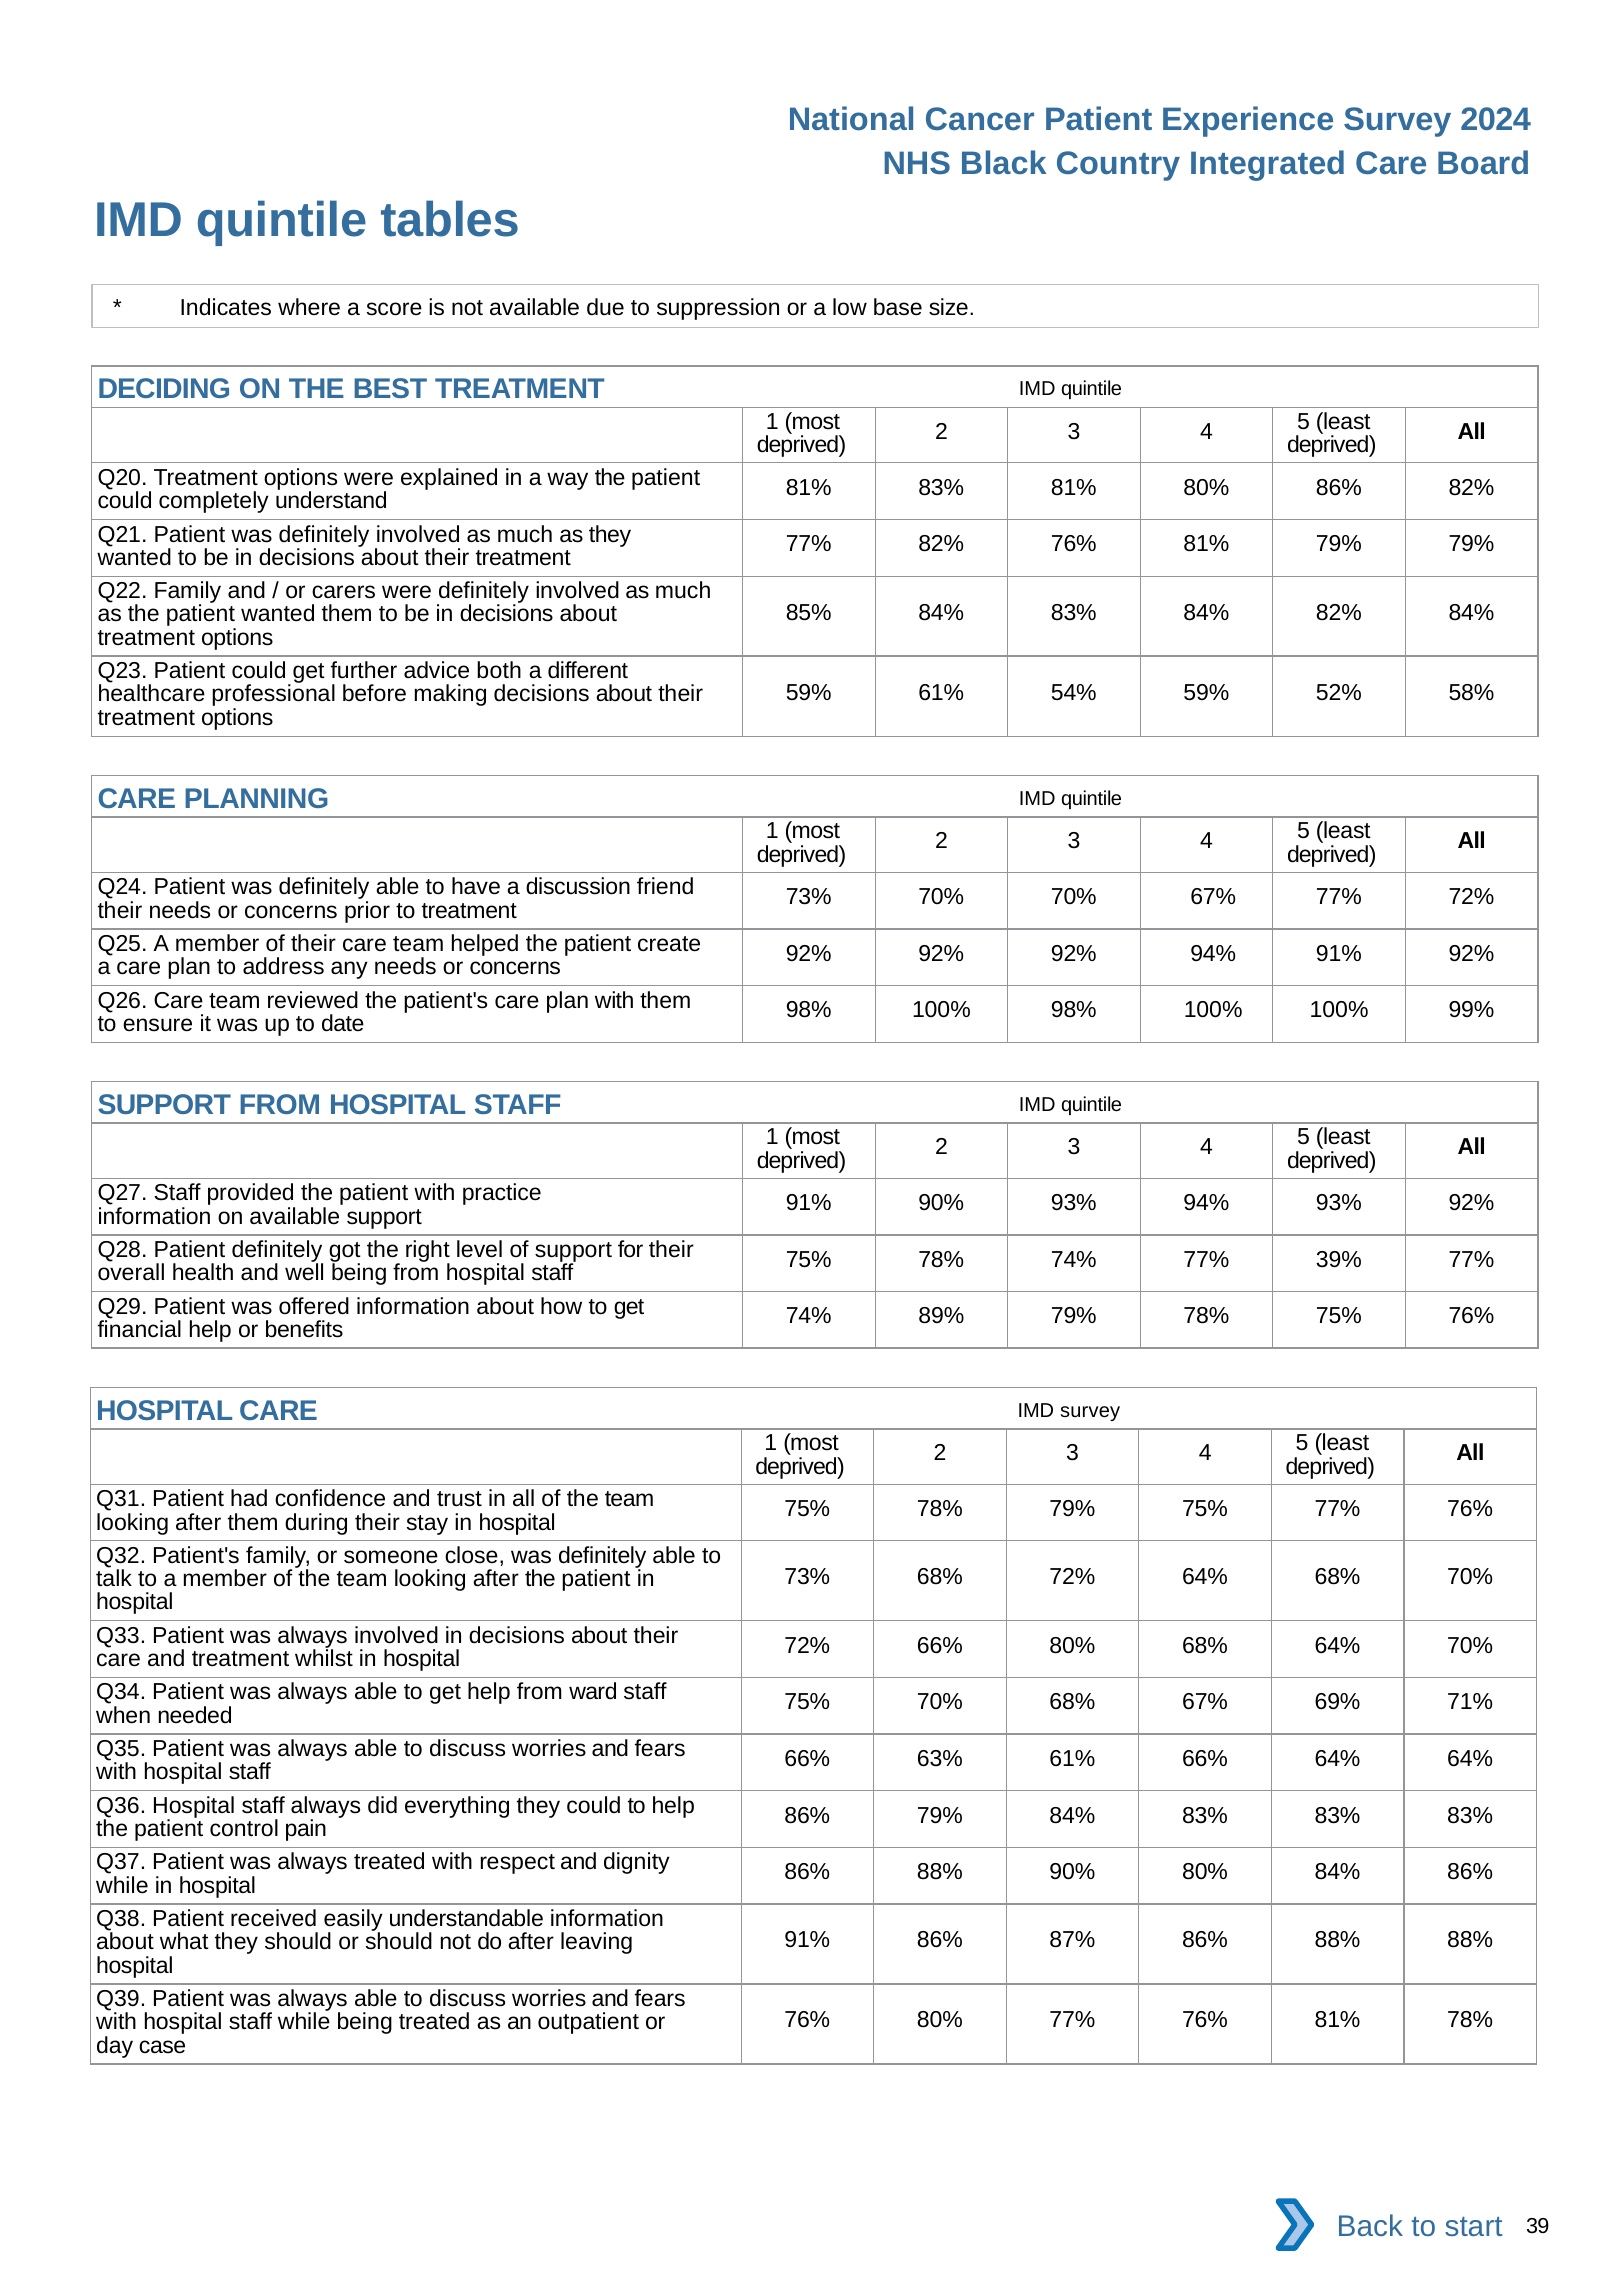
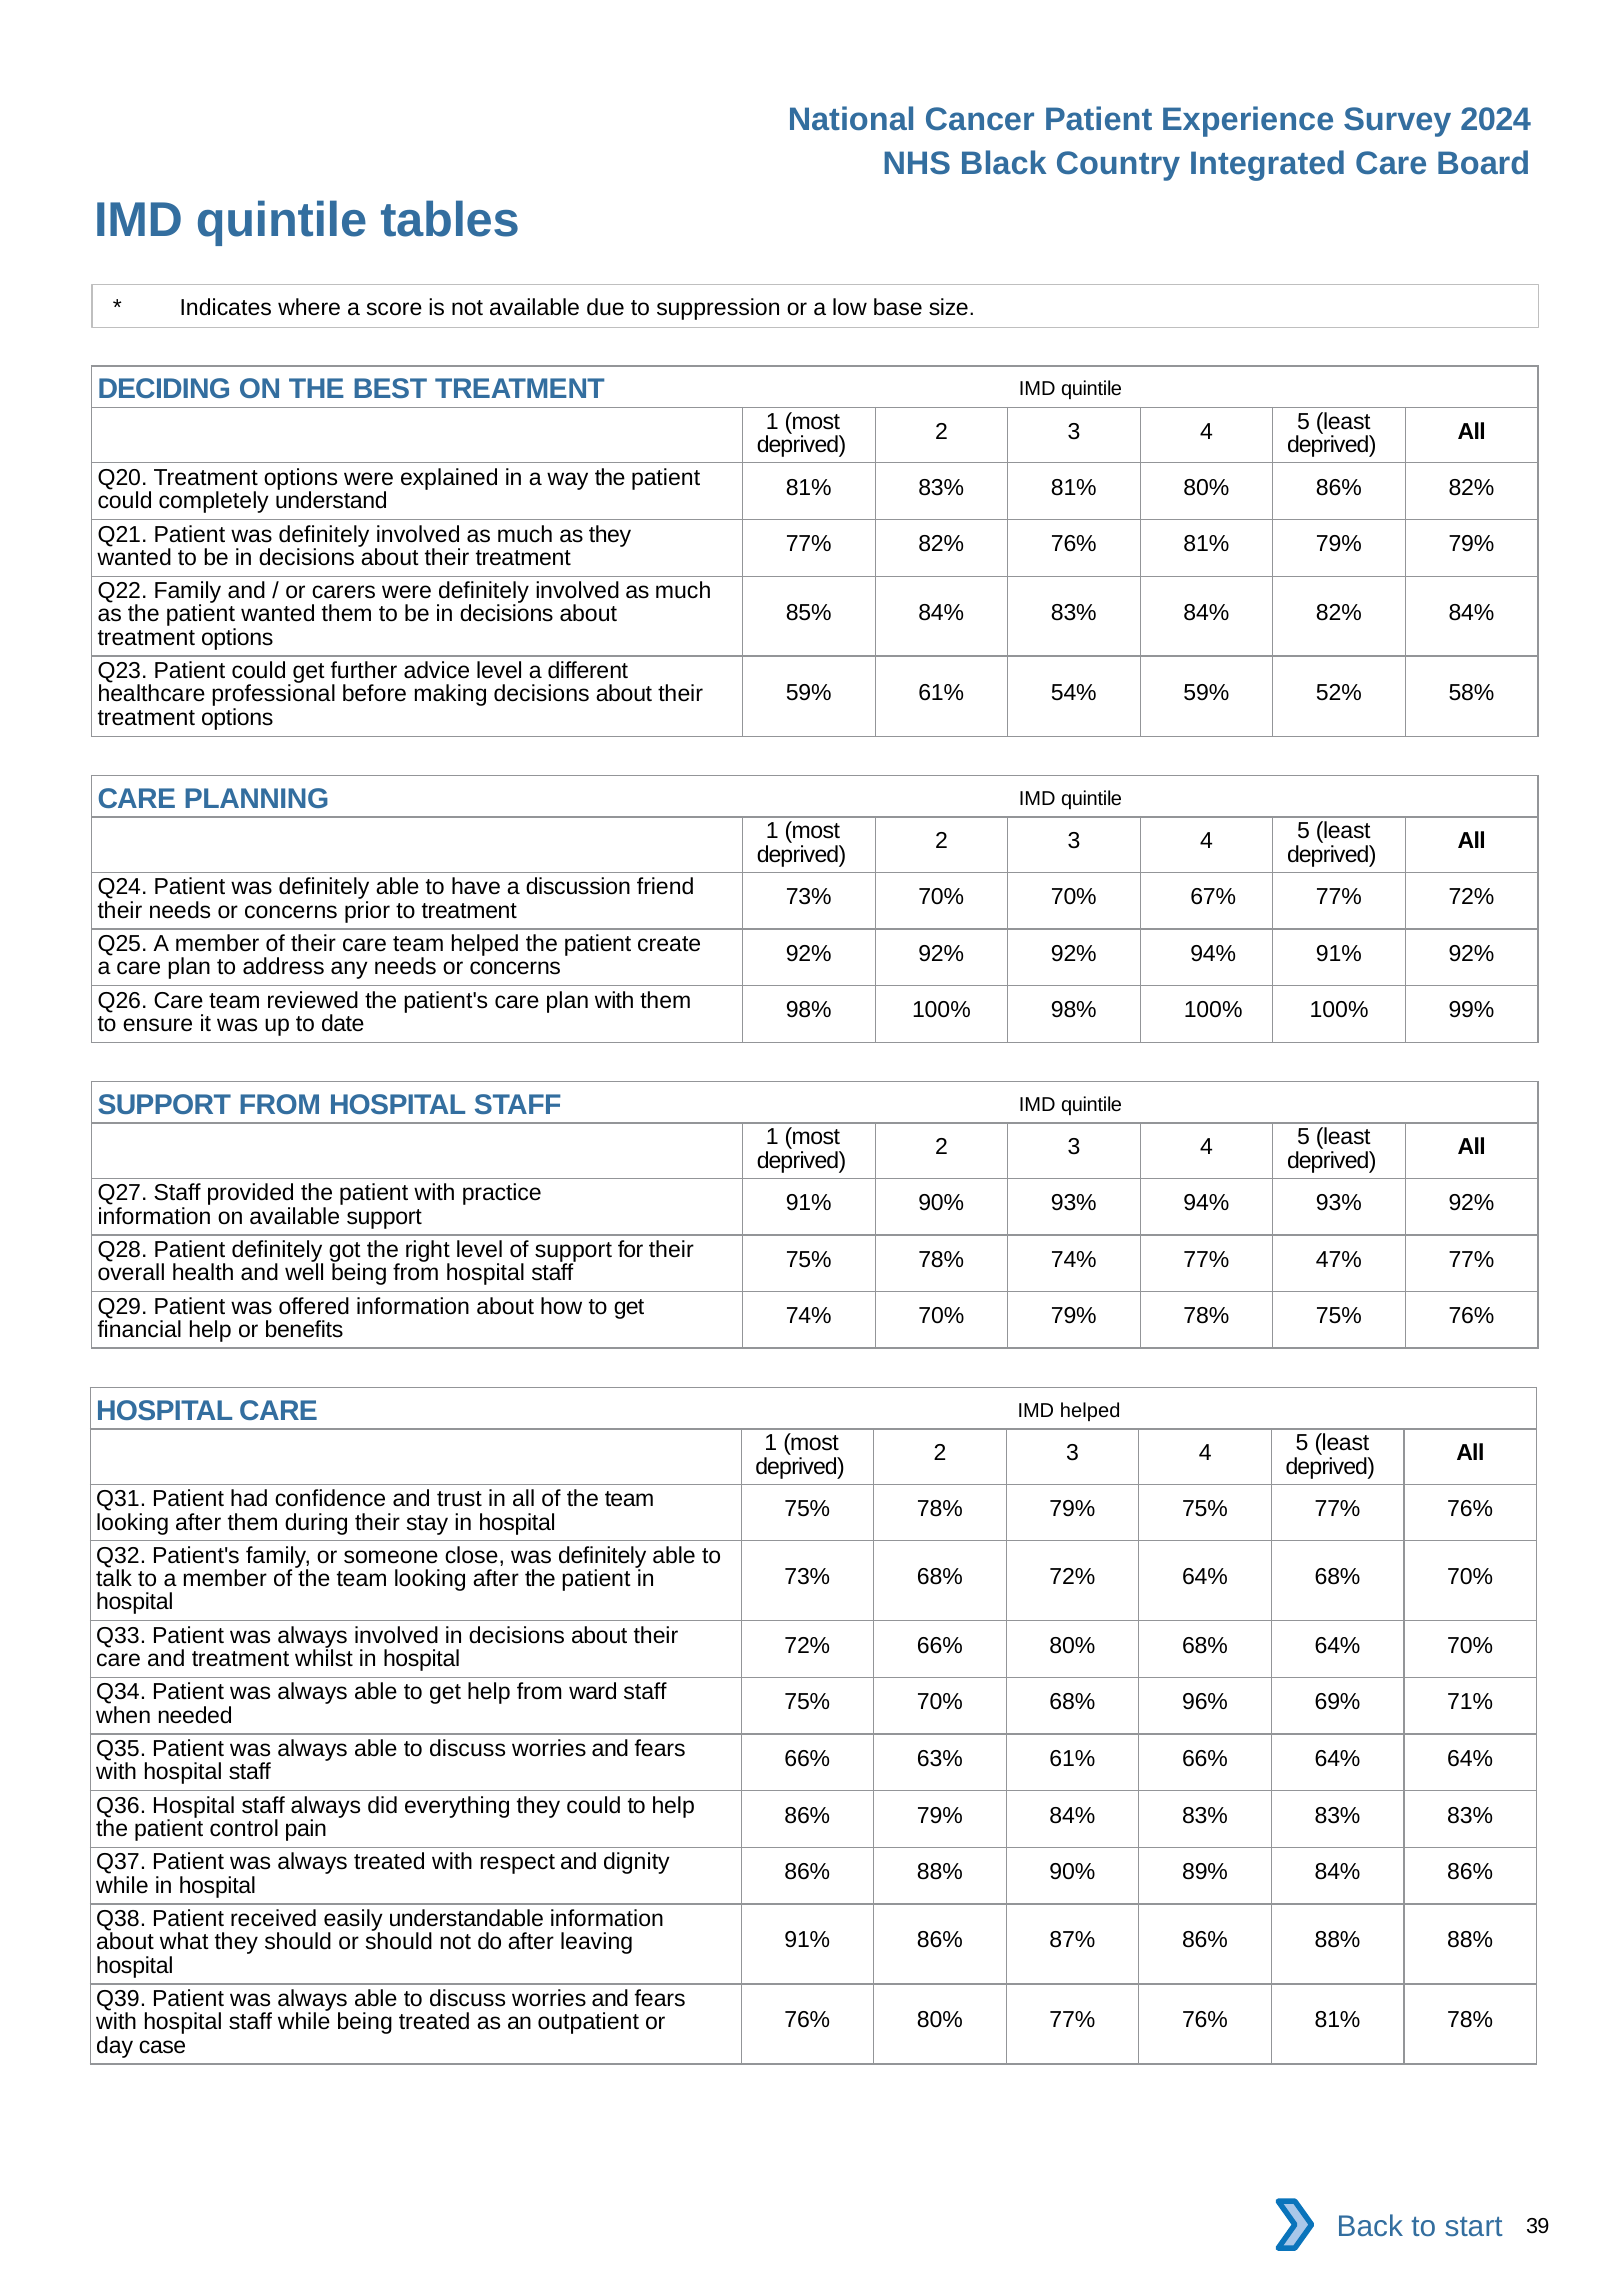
advice both: both -> level
39%: 39% -> 47%
74% 89%: 89% -> 70%
IMD survey: survey -> helped
68% 67%: 67% -> 96%
90% 80%: 80% -> 89%
